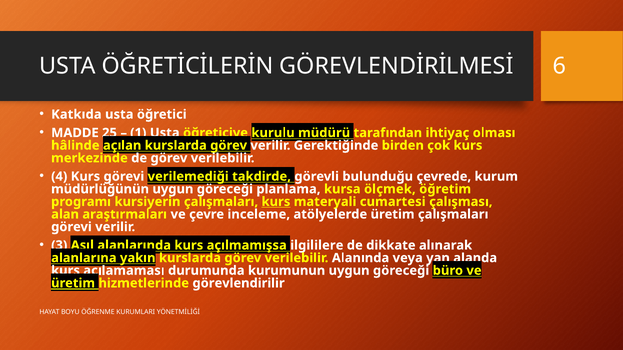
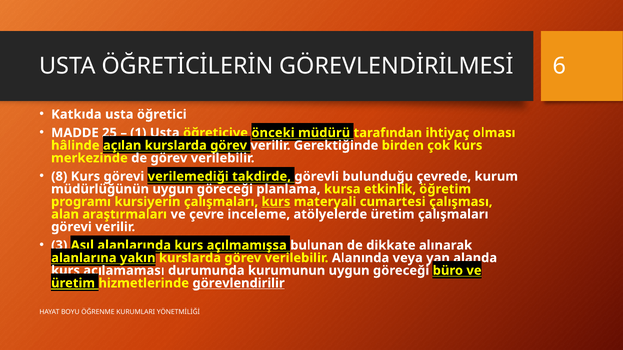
kurulu: kurulu -> önceki
4: 4 -> 8
ölçmek: ölçmek -> etkinlik
ilgililere: ilgililere -> bulunan
görevlendirilir underline: none -> present
